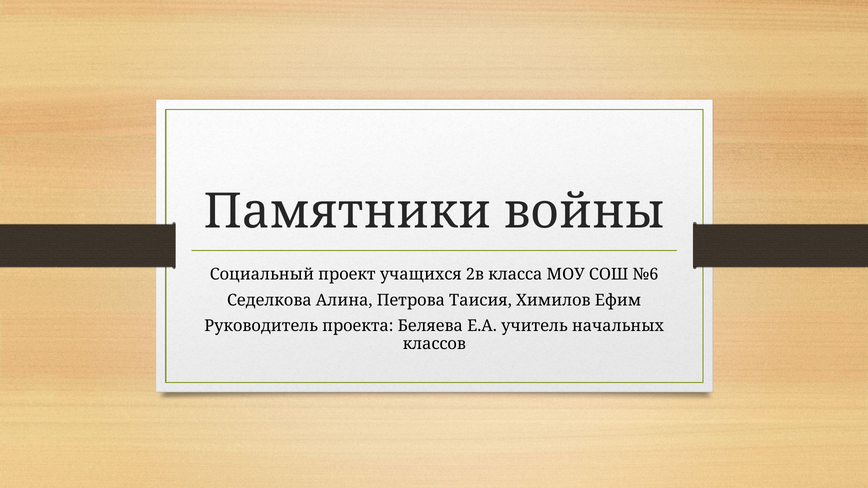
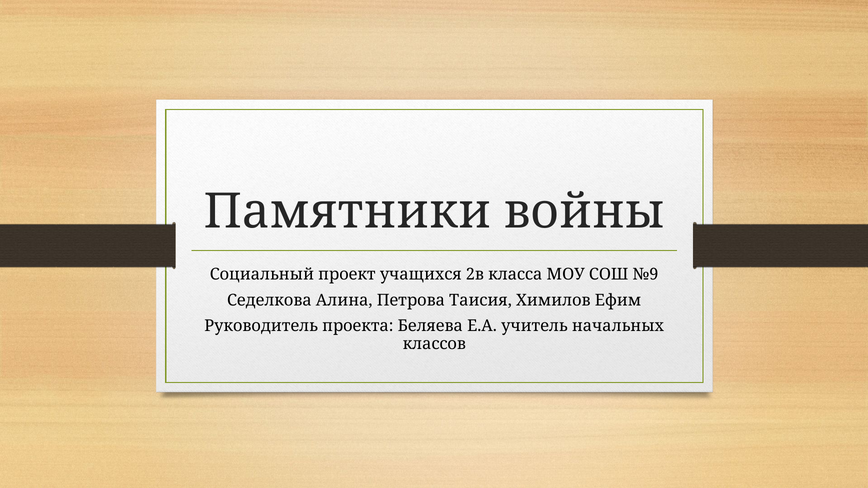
№6: №6 -> №9
